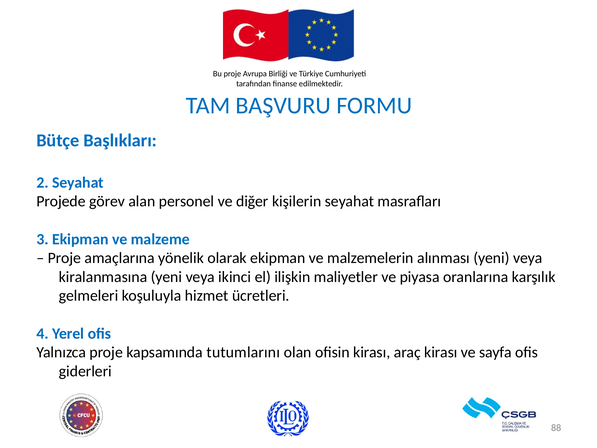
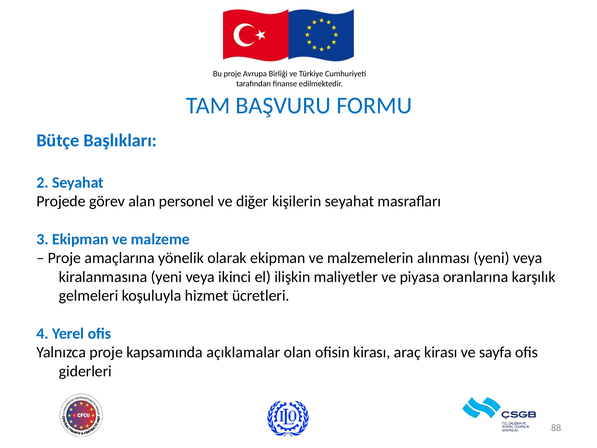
tutumlarını: tutumlarını -> açıklamalar
